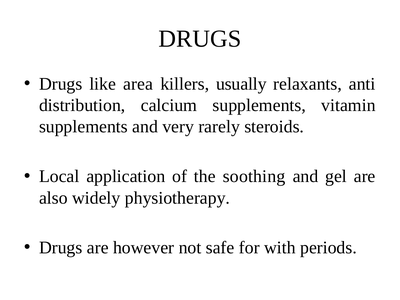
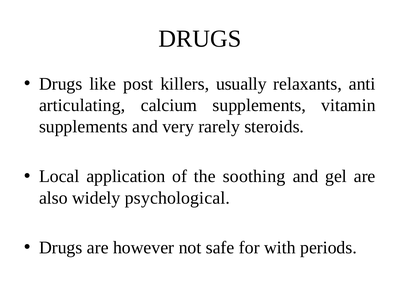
area: area -> post
distribution: distribution -> articulating
physiotherapy: physiotherapy -> psychological
